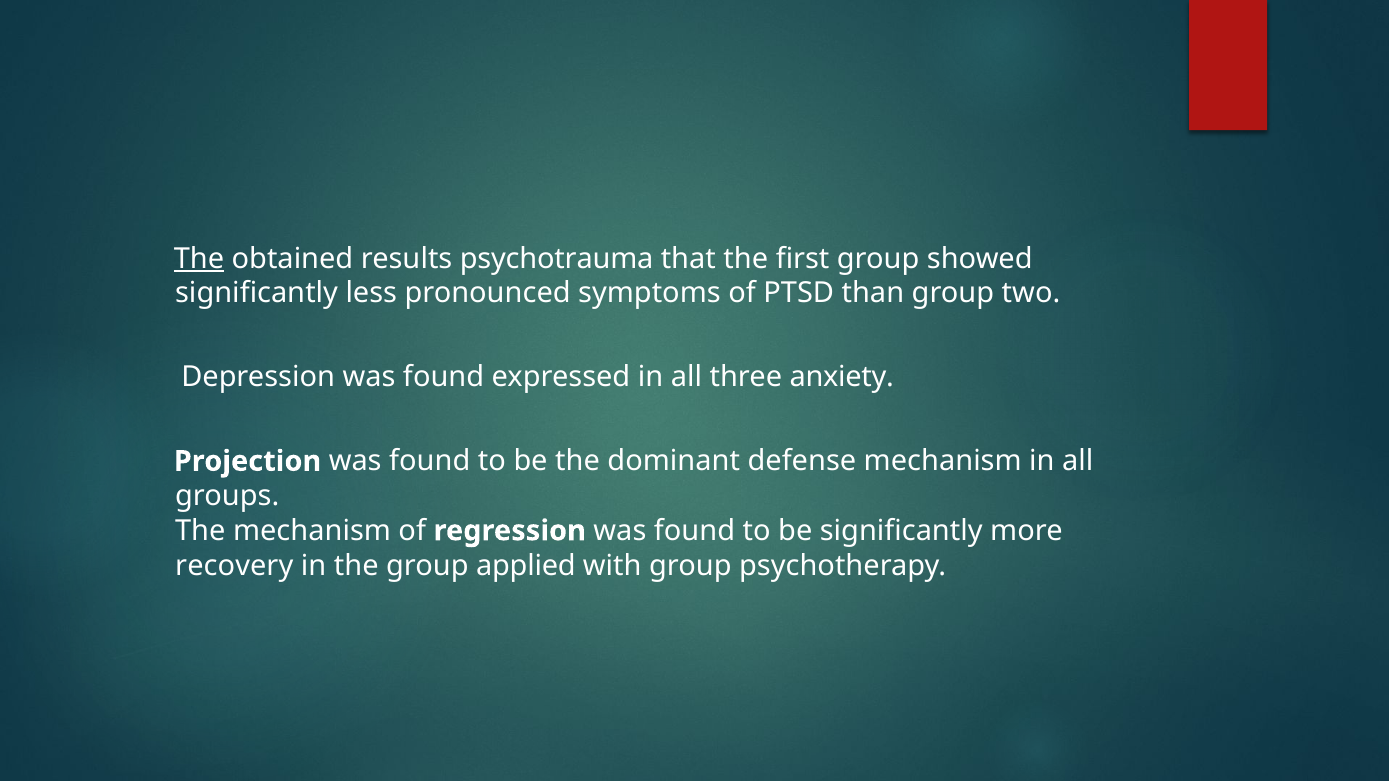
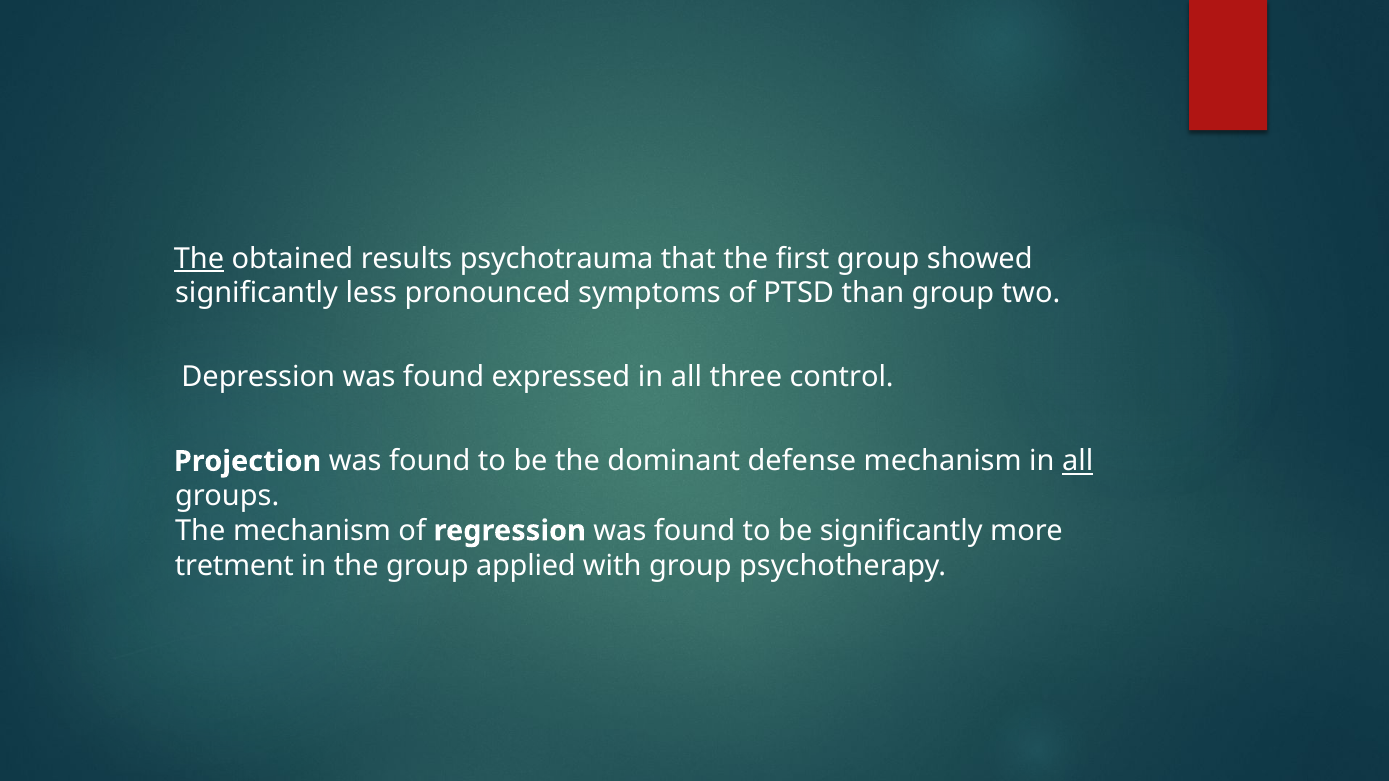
anxiety: anxiety -> control
all at (1078, 461) underline: none -> present
recovery: recovery -> tretment
